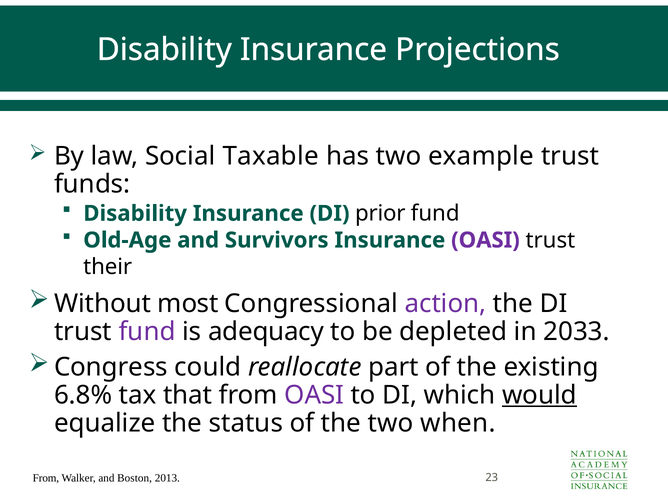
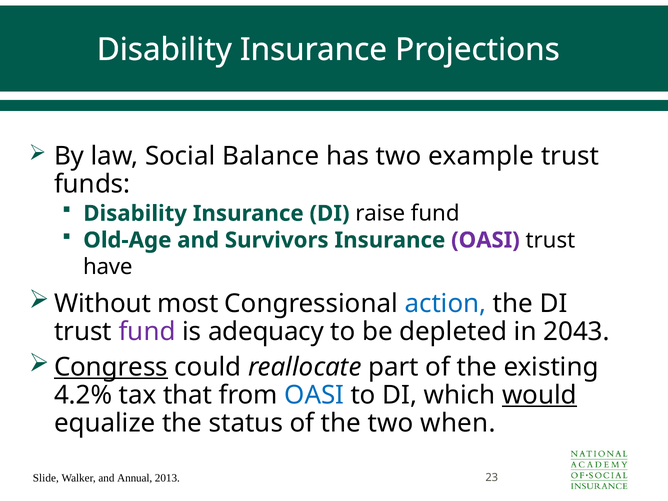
Taxable: Taxable -> Balance
prior: prior -> raise
their: their -> have
action colour: purple -> blue
2033: 2033 -> 2043
Congress underline: none -> present
6.8%: 6.8% -> 4.2%
OASI at (314, 395) colour: purple -> blue
From at (46, 478): From -> Slide
Boston: Boston -> Annual
